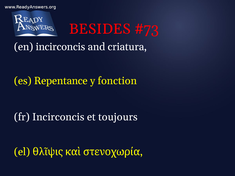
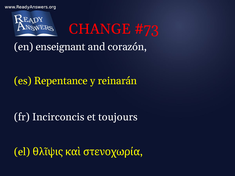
BESIDES: BESIDES -> CHANGE
en incirconcis: incirconcis -> enseignant
criatura: criatura -> corazón
fonction: fonction -> reinarán
